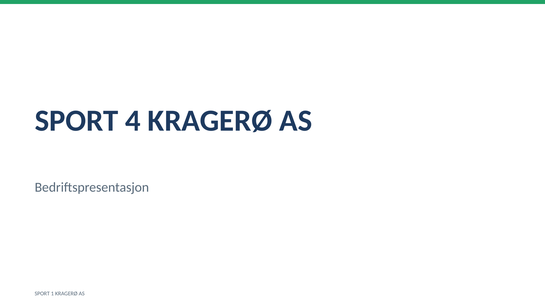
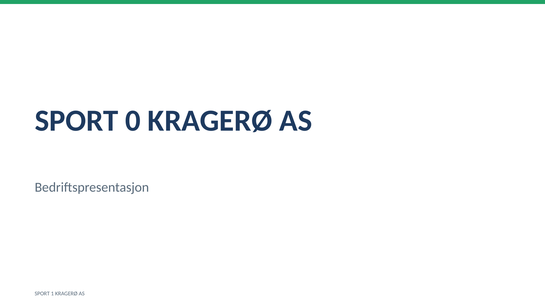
4: 4 -> 0
